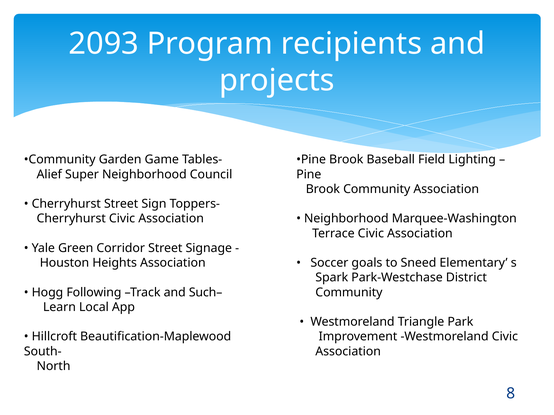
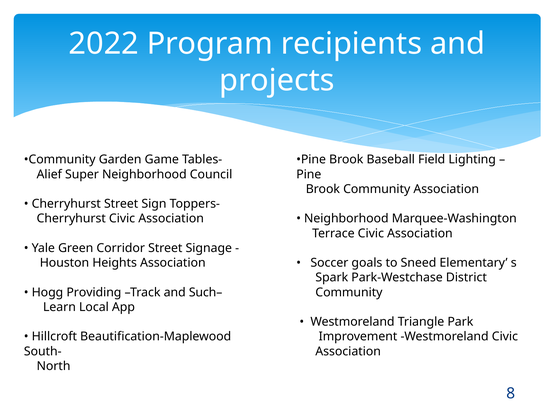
2093: 2093 -> 2022
Following: Following -> Providing
